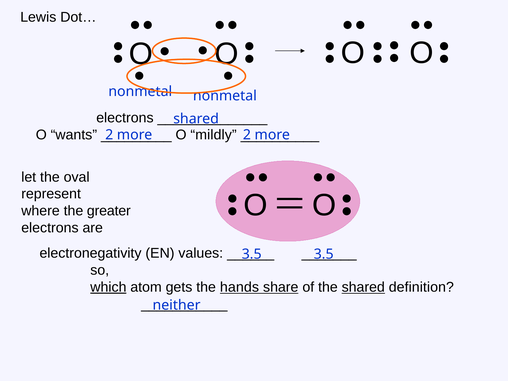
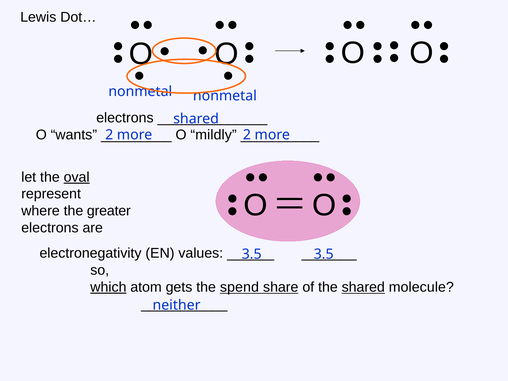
oval underline: none -> present
hands: hands -> spend
definition: definition -> molecule
